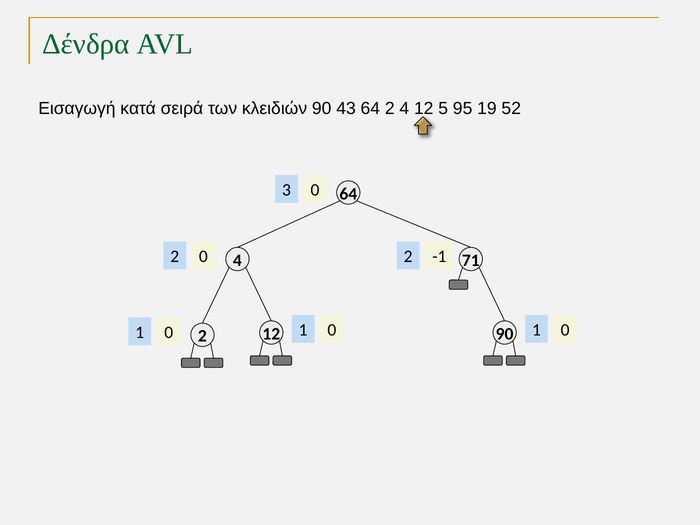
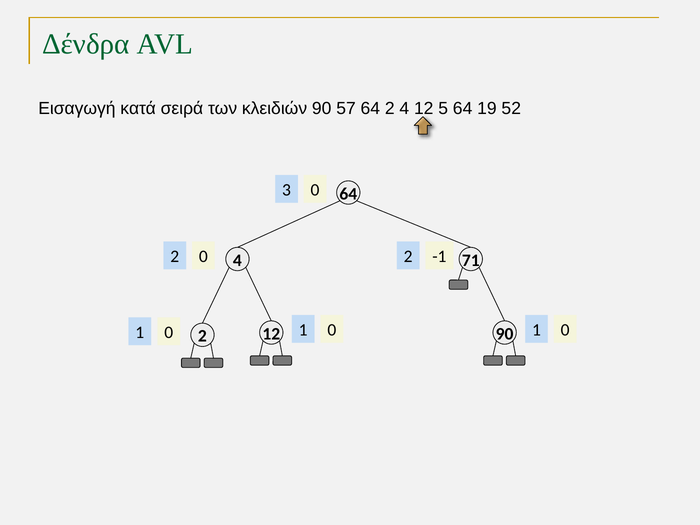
43: 43 -> 57
5 95: 95 -> 64
